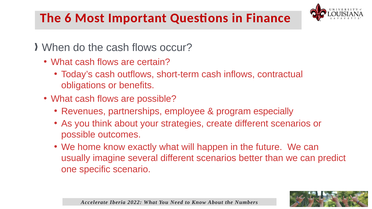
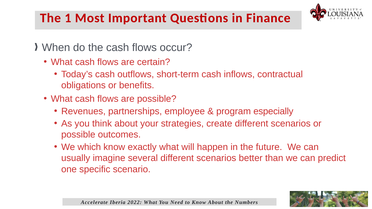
6: 6 -> 1
home: home -> which
